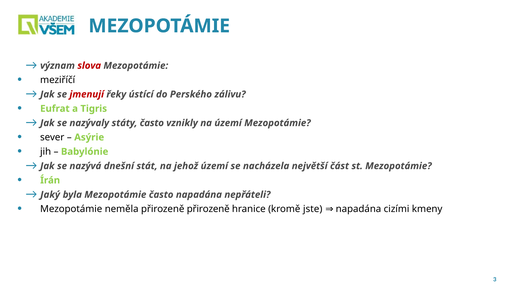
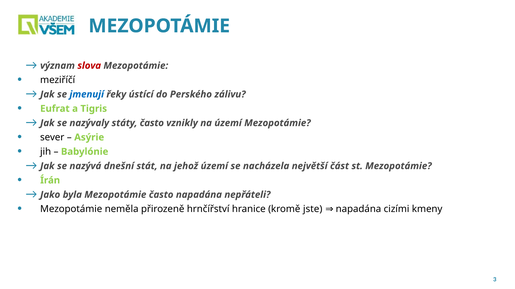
jmenují colour: red -> blue
Jaký: Jaký -> Jako
přirozeně přirozeně: přirozeně -> hrnčířství
